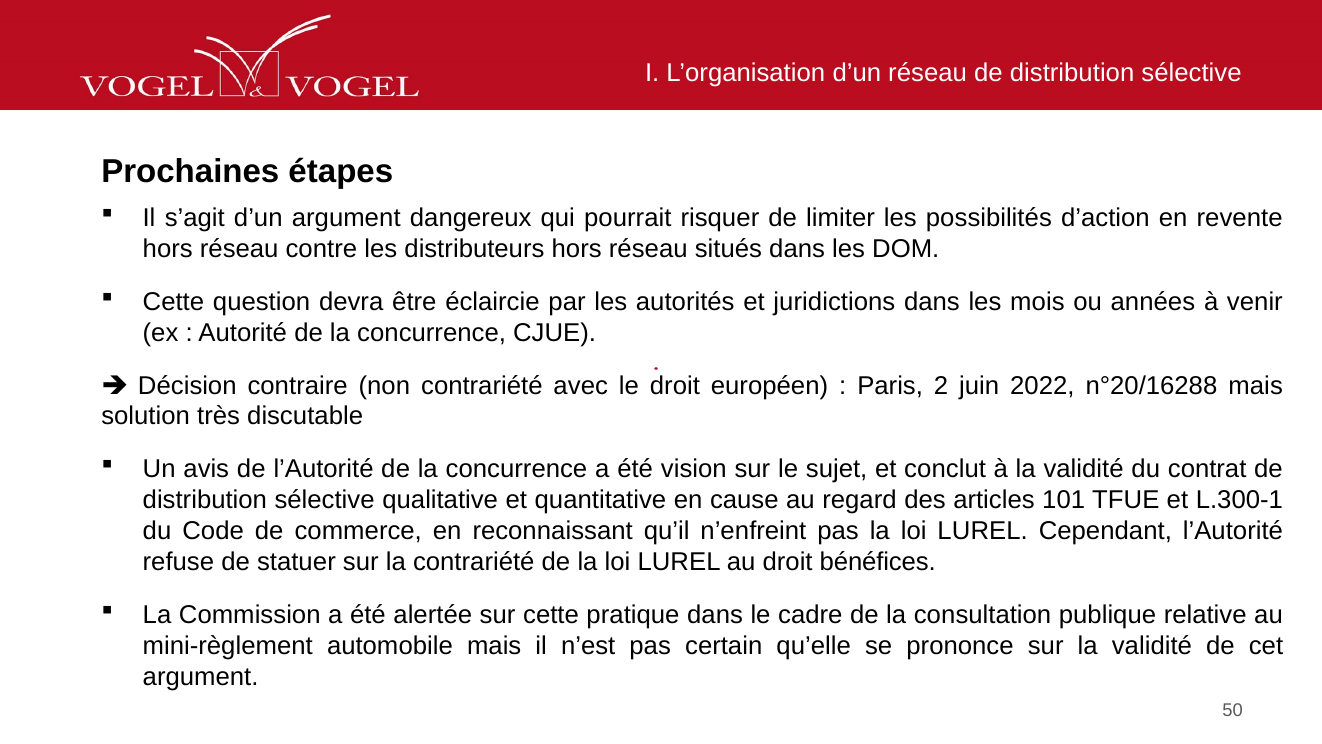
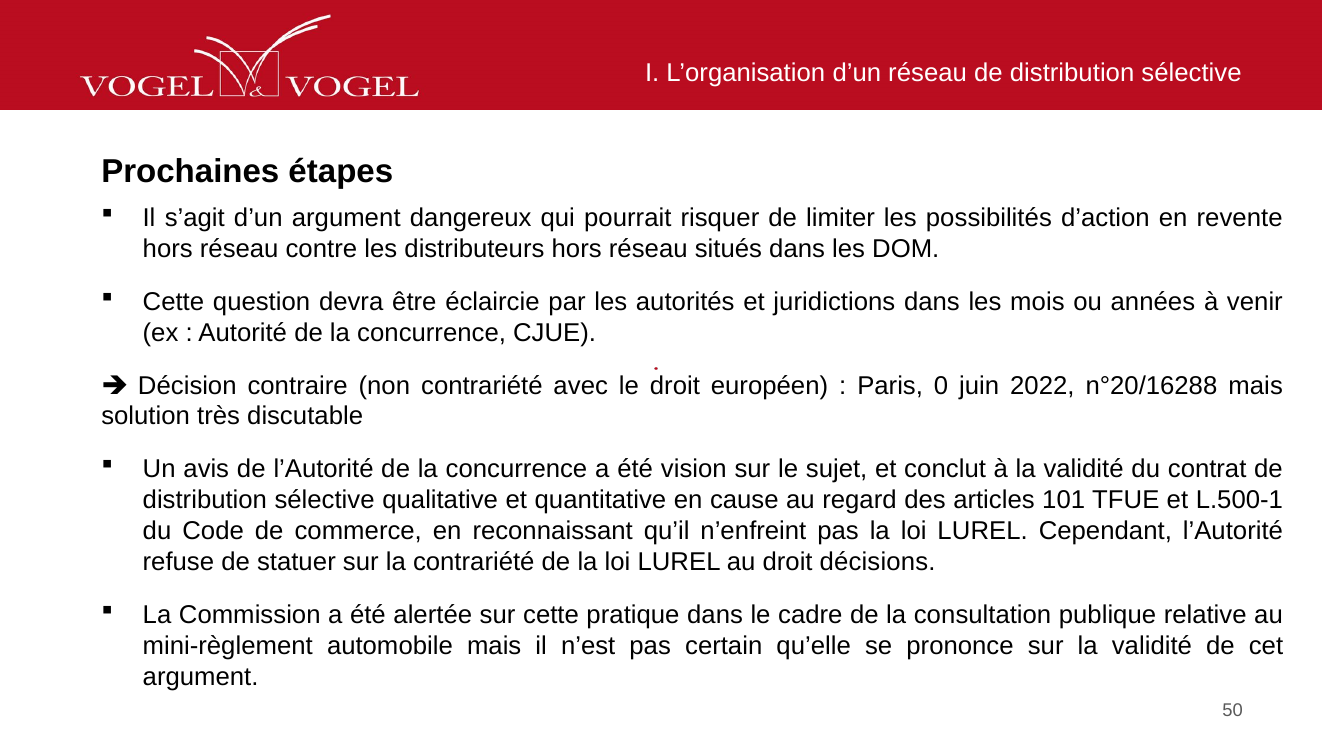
2: 2 -> 0
L.300-1: L.300-1 -> L.500-1
bénéfices: bénéfices -> décisions
